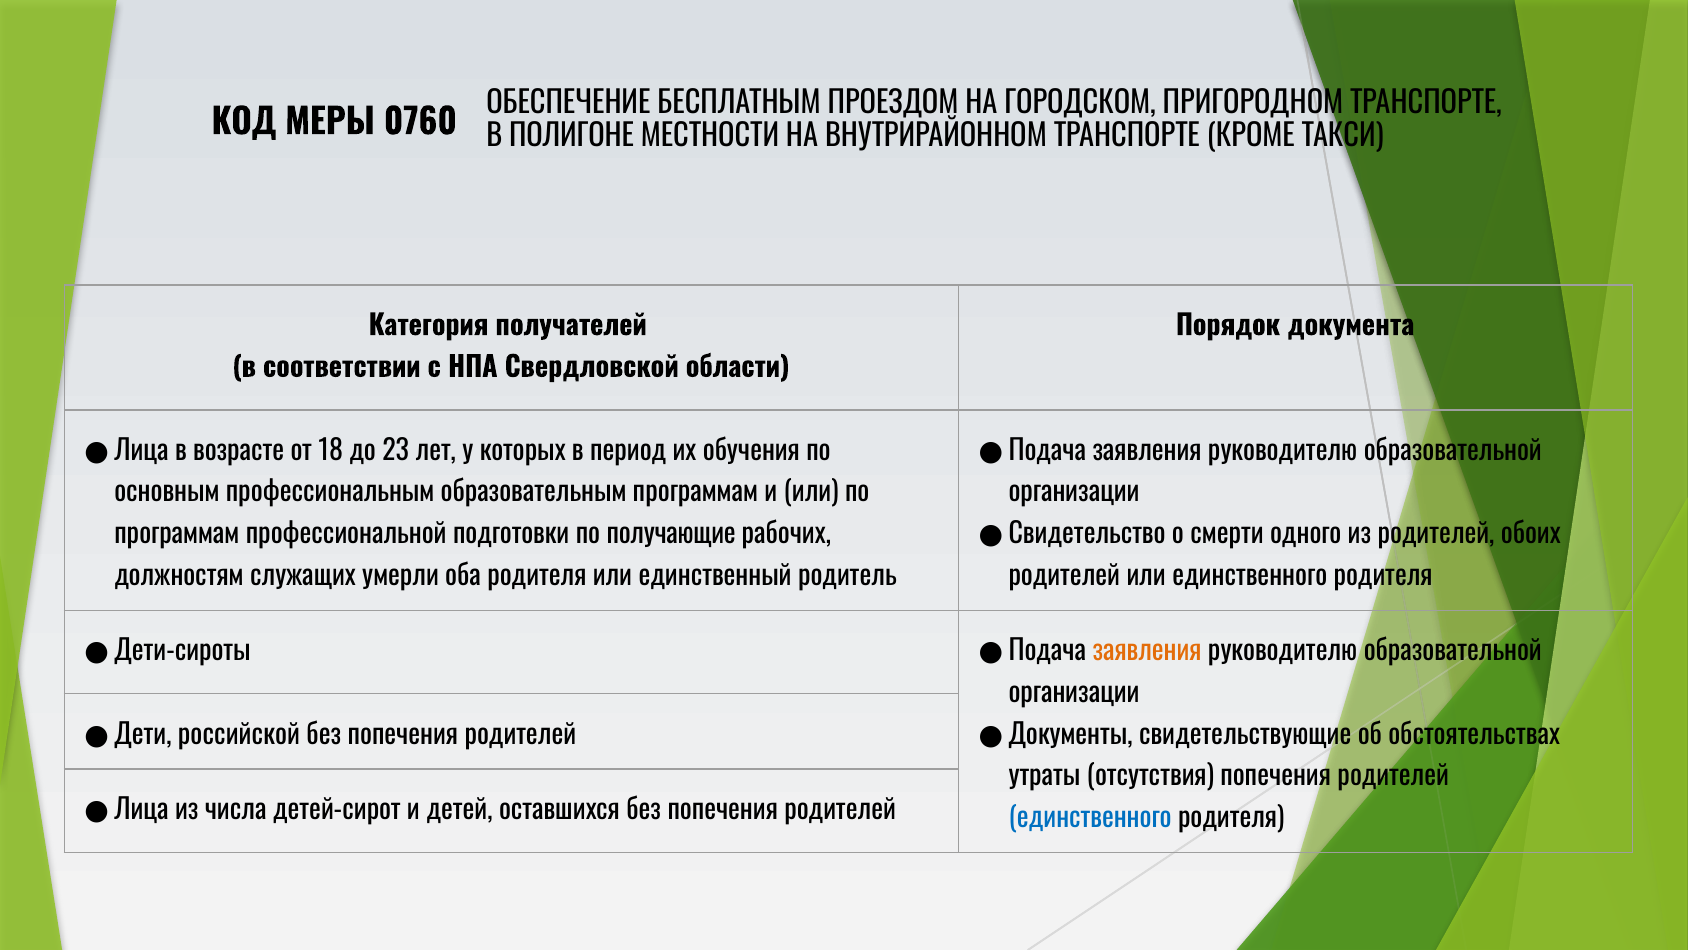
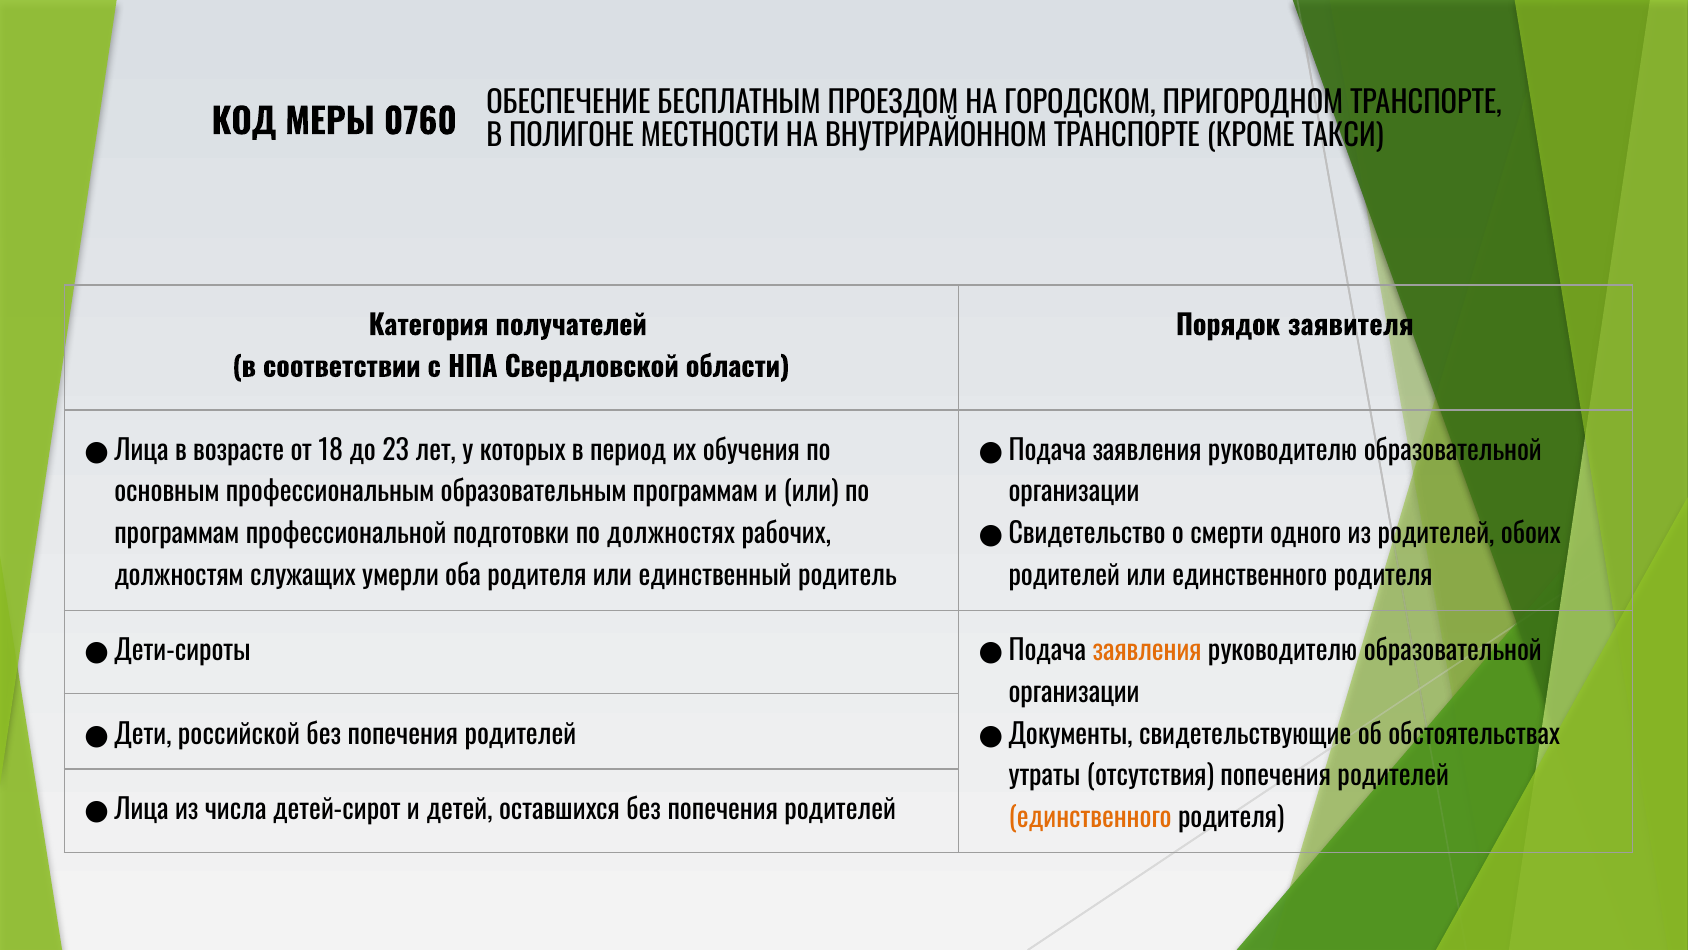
документа: документа -> заявителя
получающие: получающие -> должностях
единственного at (1090, 818) colour: blue -> orange
